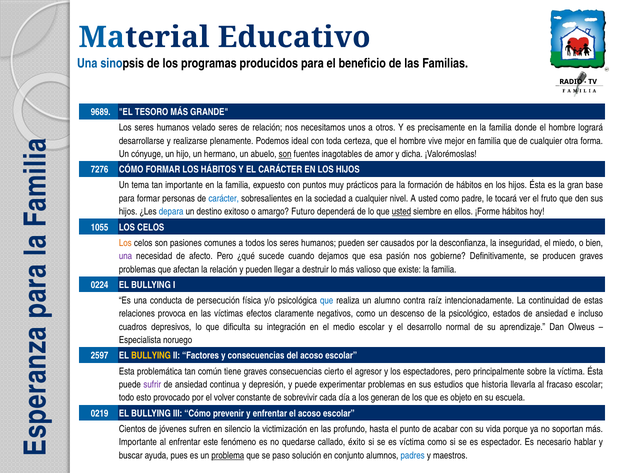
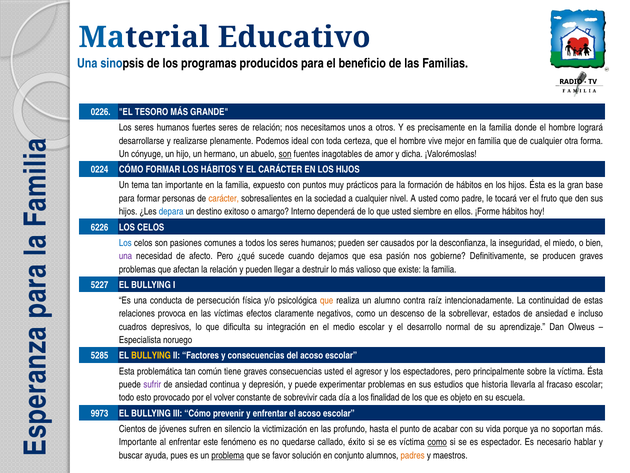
9689: 9689 -> 0226
velado: velado -> fuertes
7276: 7276 -> 0224
carácter at (224, 198) colour: blue -> orange
Futuro: Futuro -> Interno
usted at (401, 212) underline: present -> none
1055: 1055 -> 6226
Los at (125, 243) colour: orange -> blue
0224: 0224 -> 5227
que at (327, 300) colour: blue -> orange
psicológico: psicológico -> sobrellevar
2597: 2597 -> 5285
consecuencias cierto: cierto -> usted
generan: generan -> finalidad
0219: 0219 -> 9973
como at (437, 442) underline: none -> present
paso: paso -> favor
padres colour: blue -> orange
